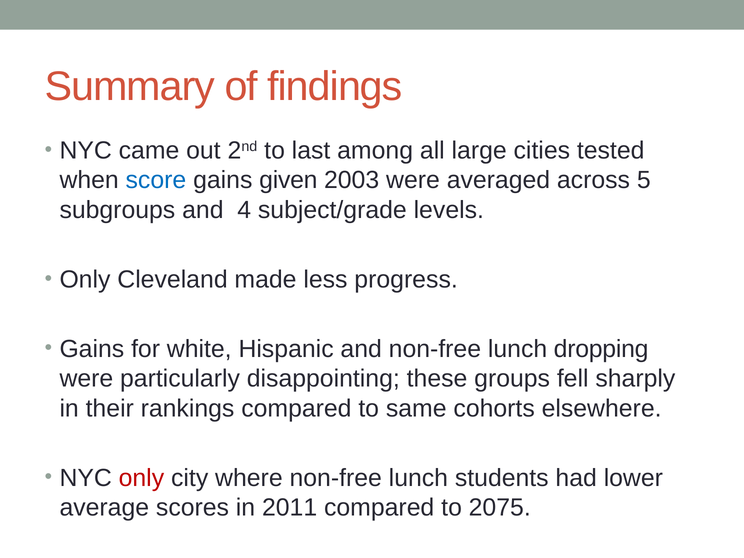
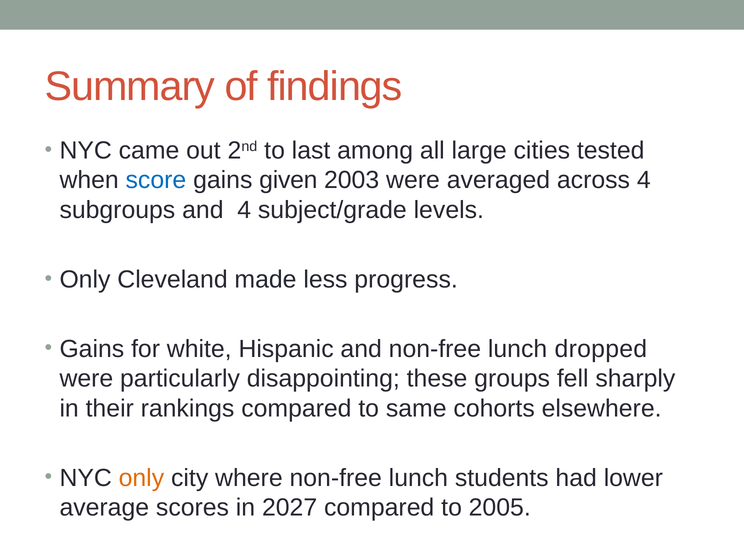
across 5: 5 -> 4
dropping: dropping -> dropped
only at (141, 478) colour: red -> orange
2011: 2011 -> 2027
2075: 2075 -> 2005
